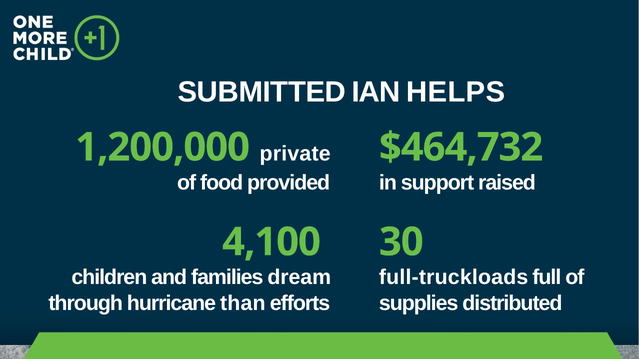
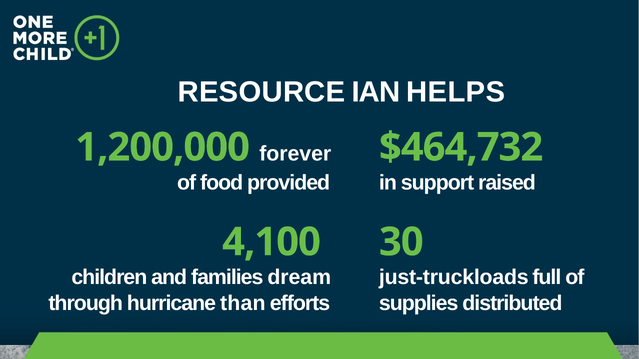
SUBMITTED: SUBMITTED -> RESOURCE
private: private -> forever
full-truckloads: full-truckloads -> just-truckloads
